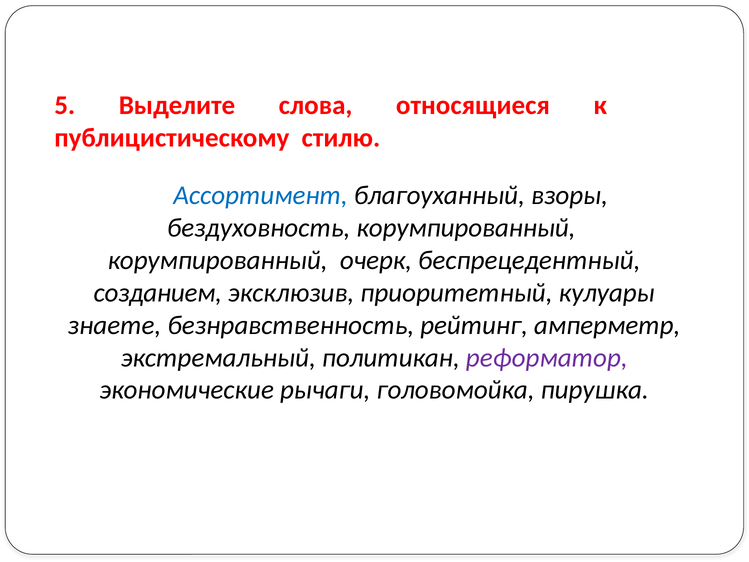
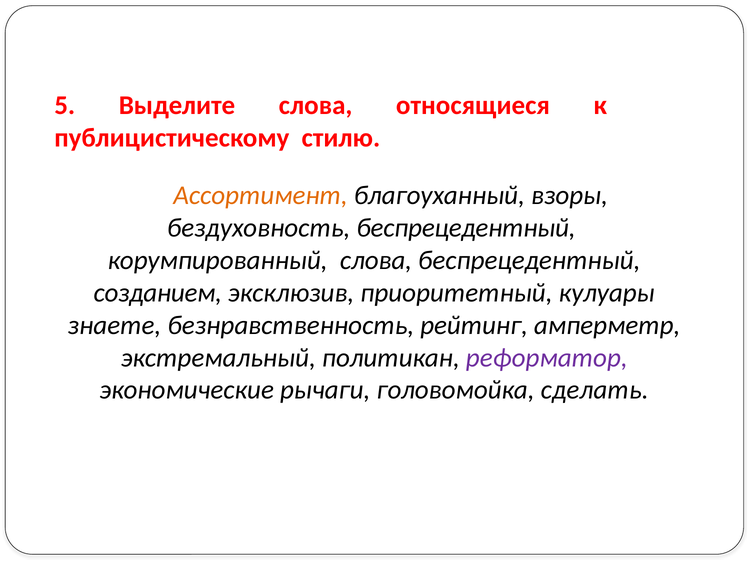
Ассортимент colour: blue -> orange
бездуховность корумпированный: корумпированный -> беспрецедентный
корумпированный очерк: очерк -> слова
пирушка: пирушка -> сделать
